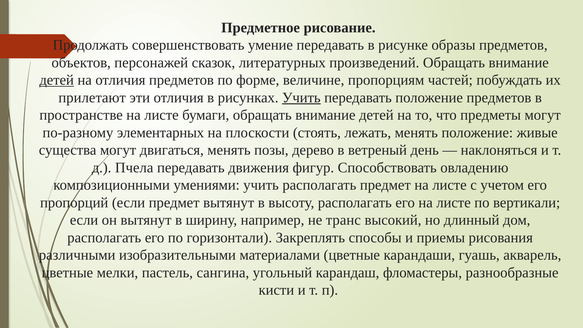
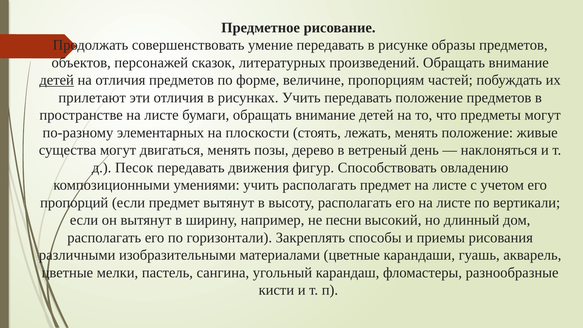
Учить at (301, 98) underline: present -> none
Пчела: Пчела -> Песок
транс: транс -> песни
